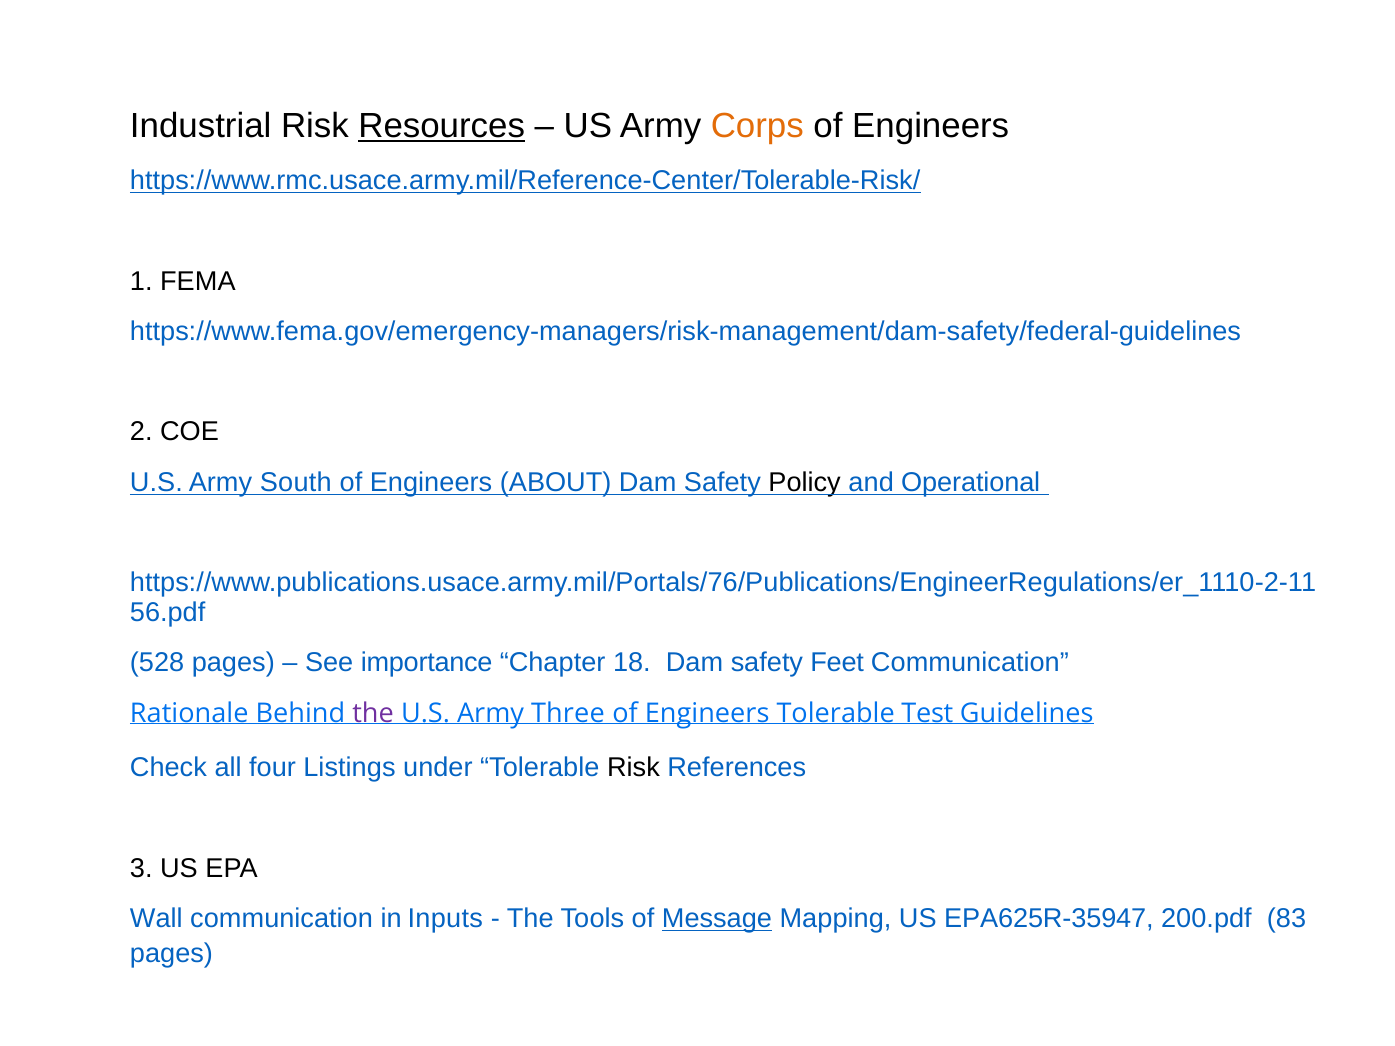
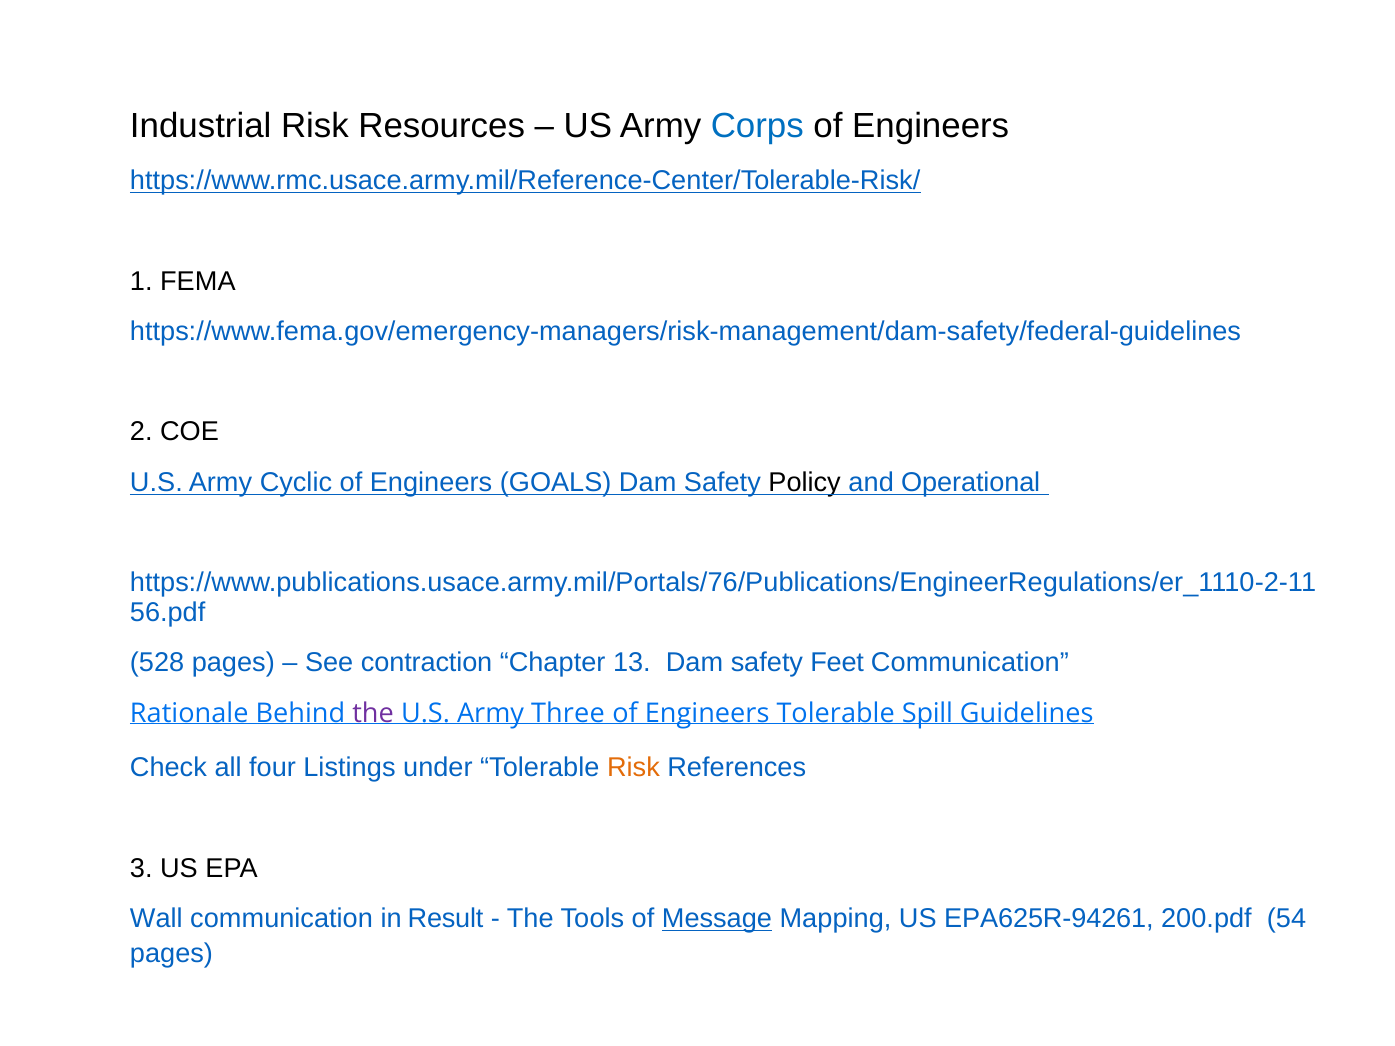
Resources underline: present -> none
Corps colour: orange -> blue
South: South -> Cyclic
ABOUT: ABOUT -> GOALS
importance: importance -> contraction
18: 18 -> 13
Test: Test -> Spill
Risk at (633, 768) colour: black -> orange
Inputs: Inputs -> Result
EPA625R-35947: EPA625R-35947 -> EPA625R-94261
83: 83 -> 54
